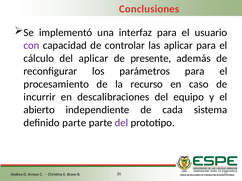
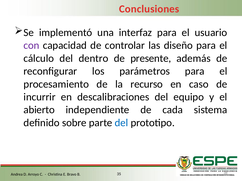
las aplicar: aplicar -> diseño
del aplicar: aplicar -> dentro
definido parte: parte -> sobre
del at (121, 123) colour: purple -> blue
